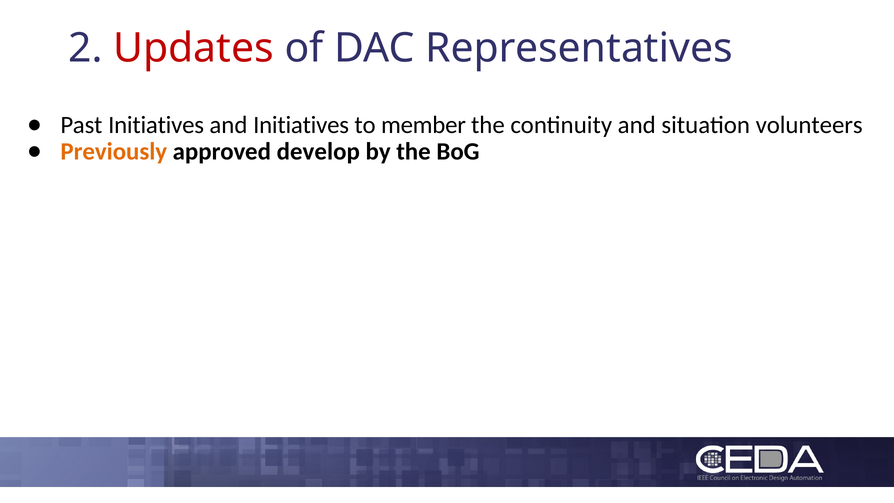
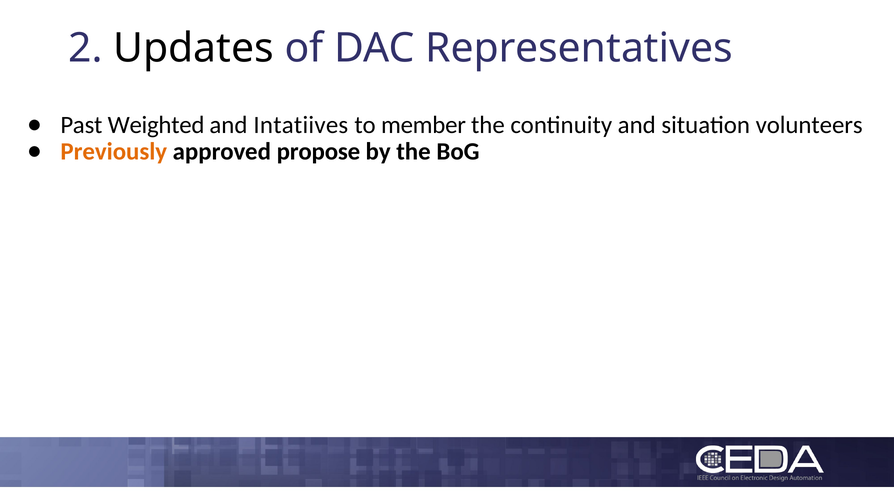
Updates colour: red -> black
Past Initiatives: Initiatives -> Weighted
and Initiatives: Initiatives -> Intatiives
develop: develop -> propose
